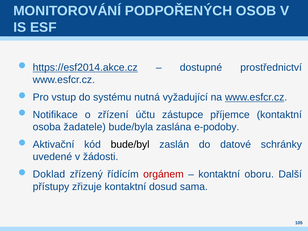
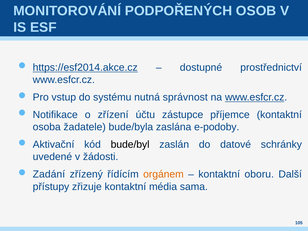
vyžadující: vyžadující -> správnost
Doklad: Doklad -> Zadání
orgánem colour: red -> orange
dosud: dosud -> média
